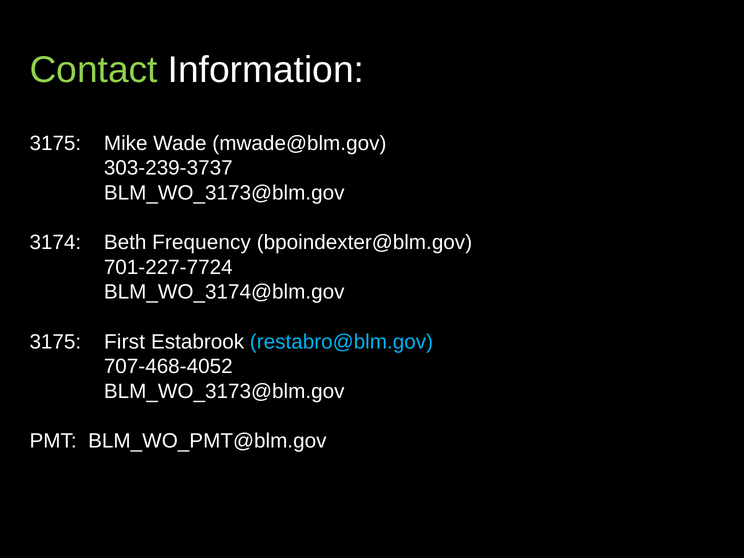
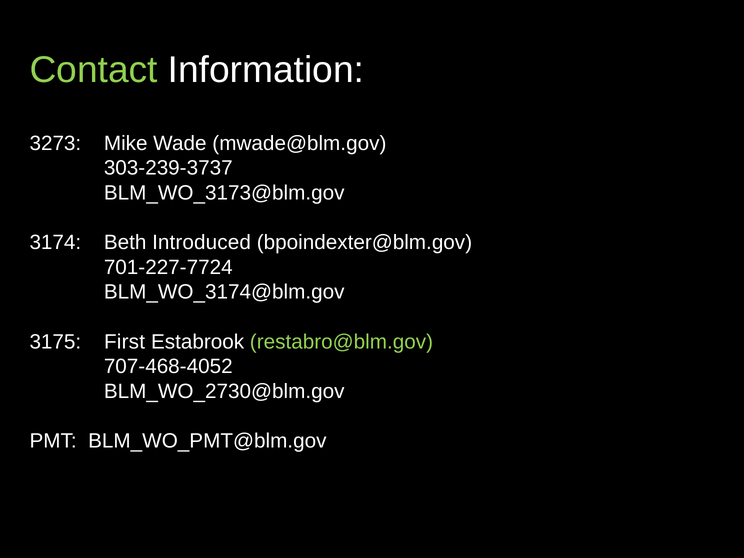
3175 at (55, 143): 3175 -> 3273
Frequency: Frequency -> Introduced
restabro@blm.gov colour: light blue -> light green
BLM_WO_3173@blm.gov at (224, 391): BLM_WO_3173@blm.gov -> BLM_WO_2730@blm.gov
